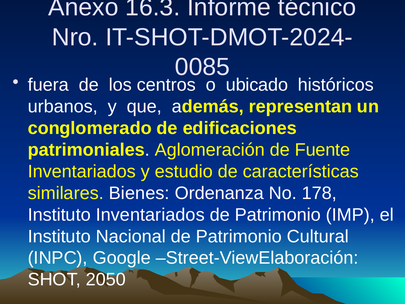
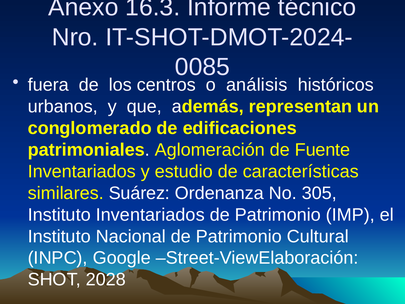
ubicado: ubicado -> análisis
Bienes: Bienes -> Suárez
178: 178 -> 305
2050: 2050 -> 2028
